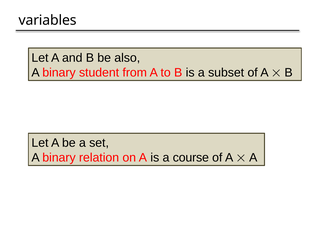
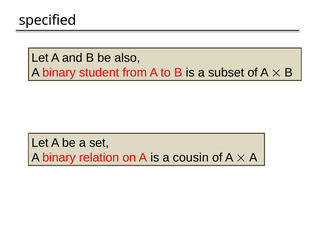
variables: variables -> specified
course: course -> cousin
